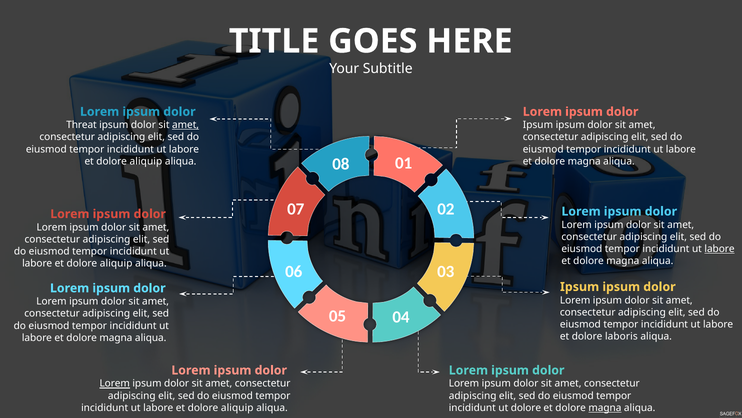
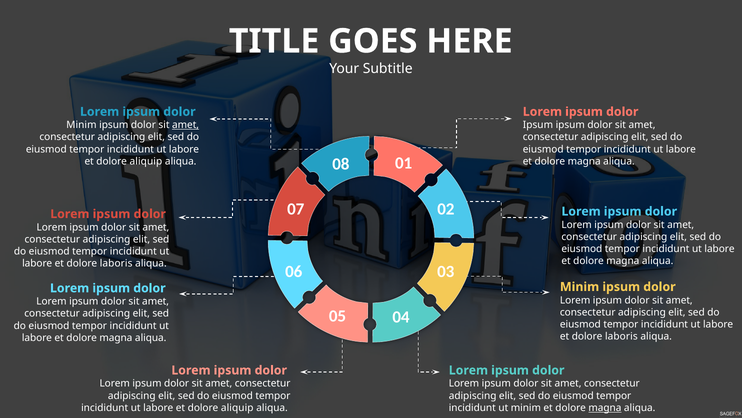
Threat at (82, 125): Threat -> Minim
labore at (720, 249) underline: present -> none
aliquip at (116, 263): aliquip -> laboris
Ipsum at (580, 286): Ipsum -> Minim
Lorem at (115, 383) underline: present -> none
ut dolore: dolore -> minim
